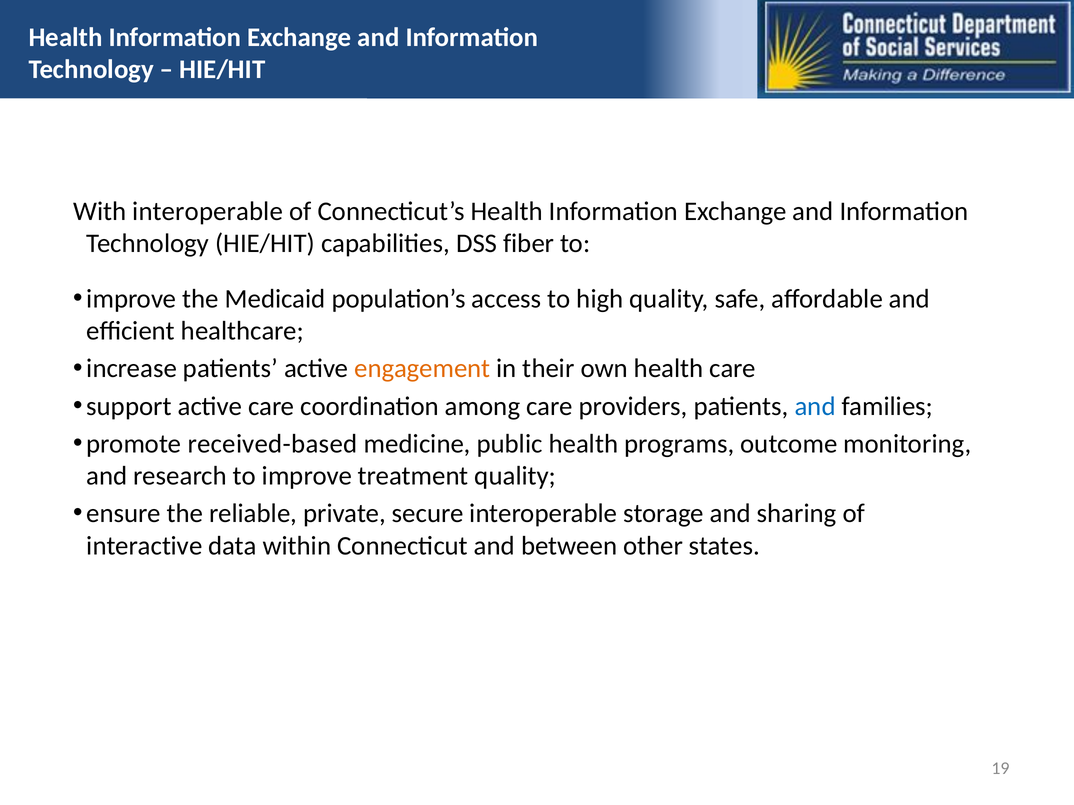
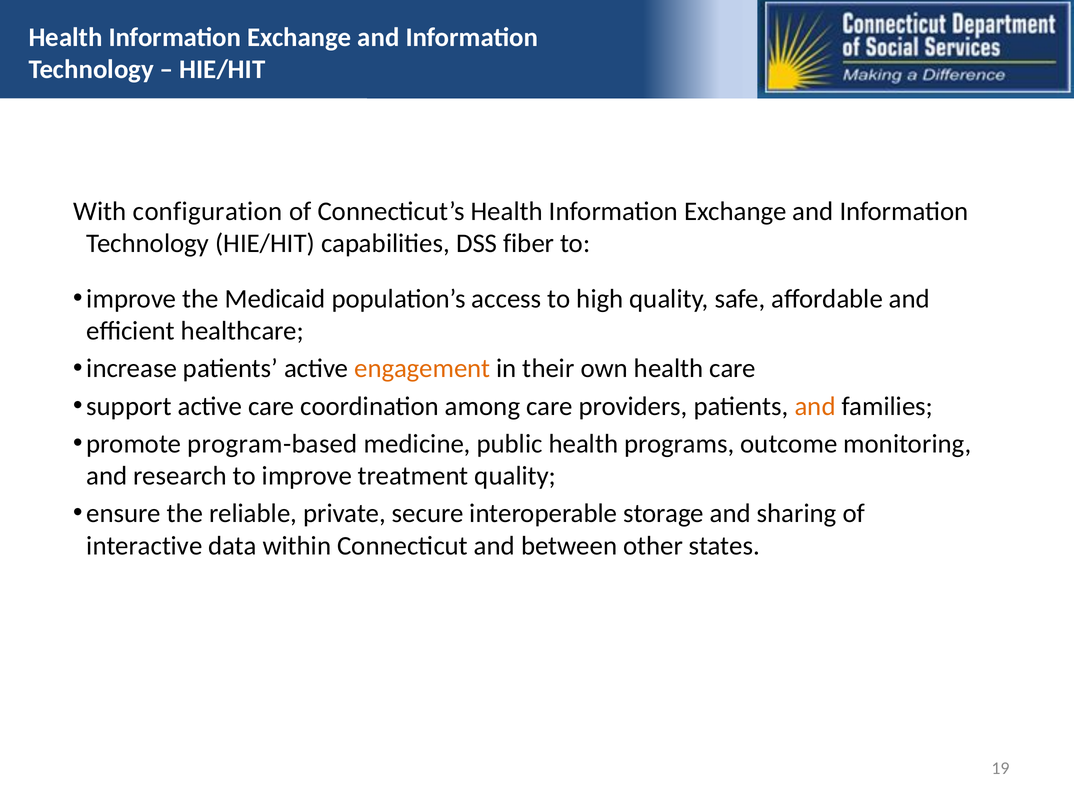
With interoperable: interoperable -> configuration
and at (815, 406) colour: blue -> orange
received-based: received-based -> program-based
